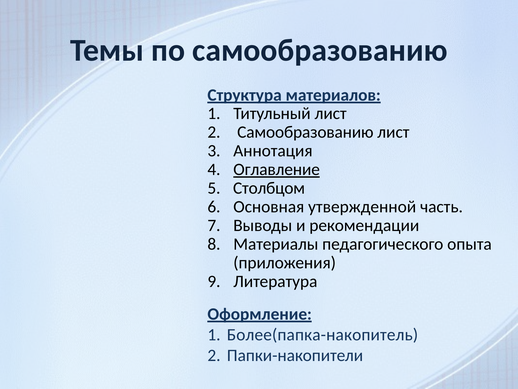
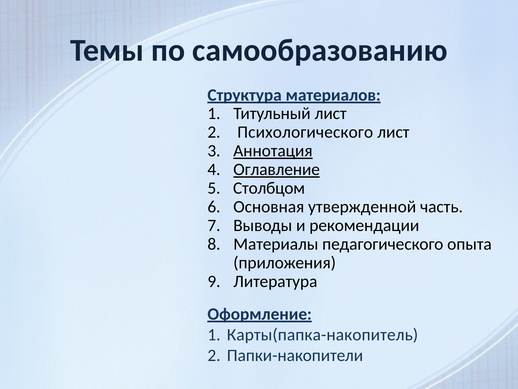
Самообразованию at (305, 132): Самообразованию -> Психологического
Аннотация underline: none -> present
Более(папка-накопитель: Более(папка-накопитель -> Карты(папка-накопитель
